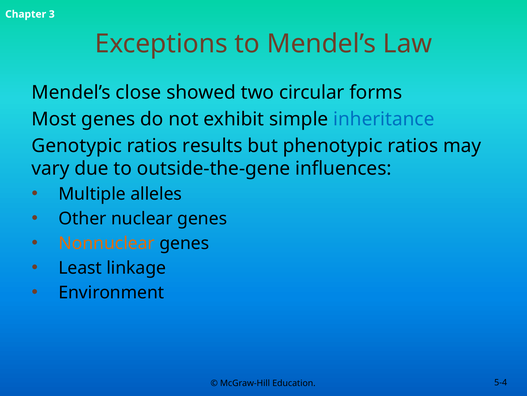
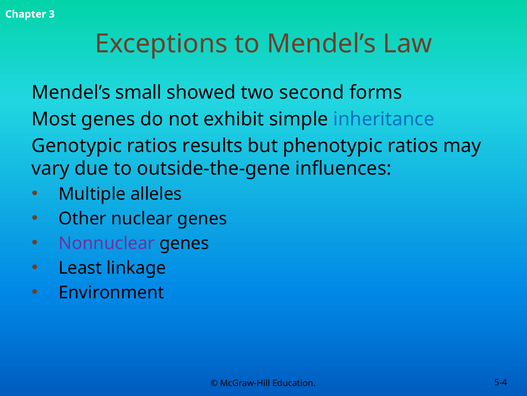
close: close -> small
circular: circular -> second
Nonnuclear colour: orange -> purple
